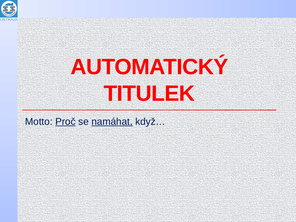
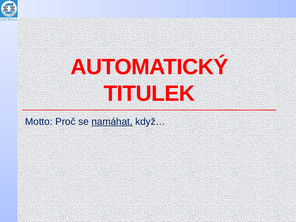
Proč underline: present -> none
